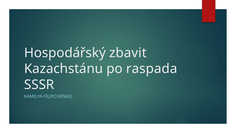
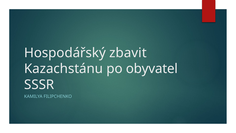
raspada: raspada -> obyvatel
